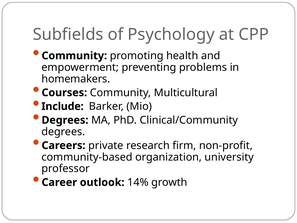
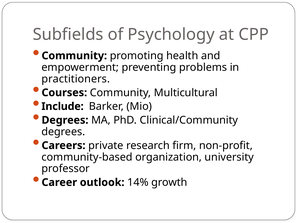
homemakers: homemakers -> practitioners
